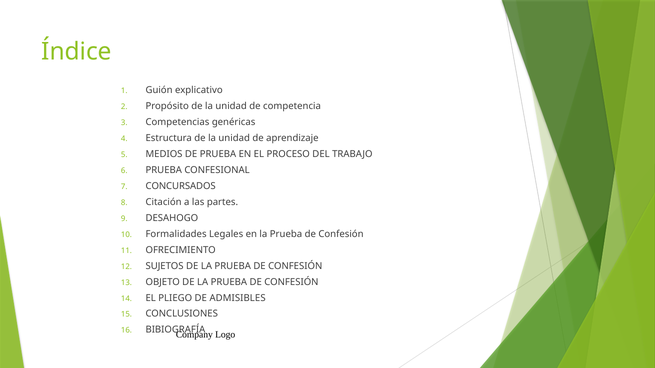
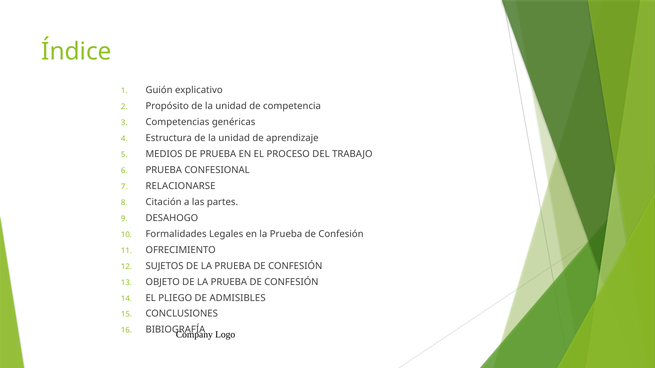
CONCURSADOS: CONCURSADOS -> RELACIONARSE
